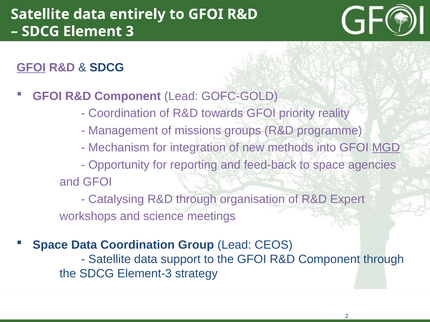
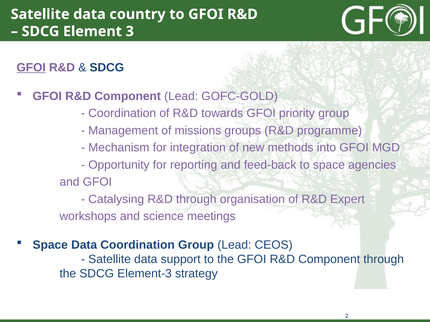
entirely: entirely -> country
priority reality: reality -> group
MGD underline: present -> none
